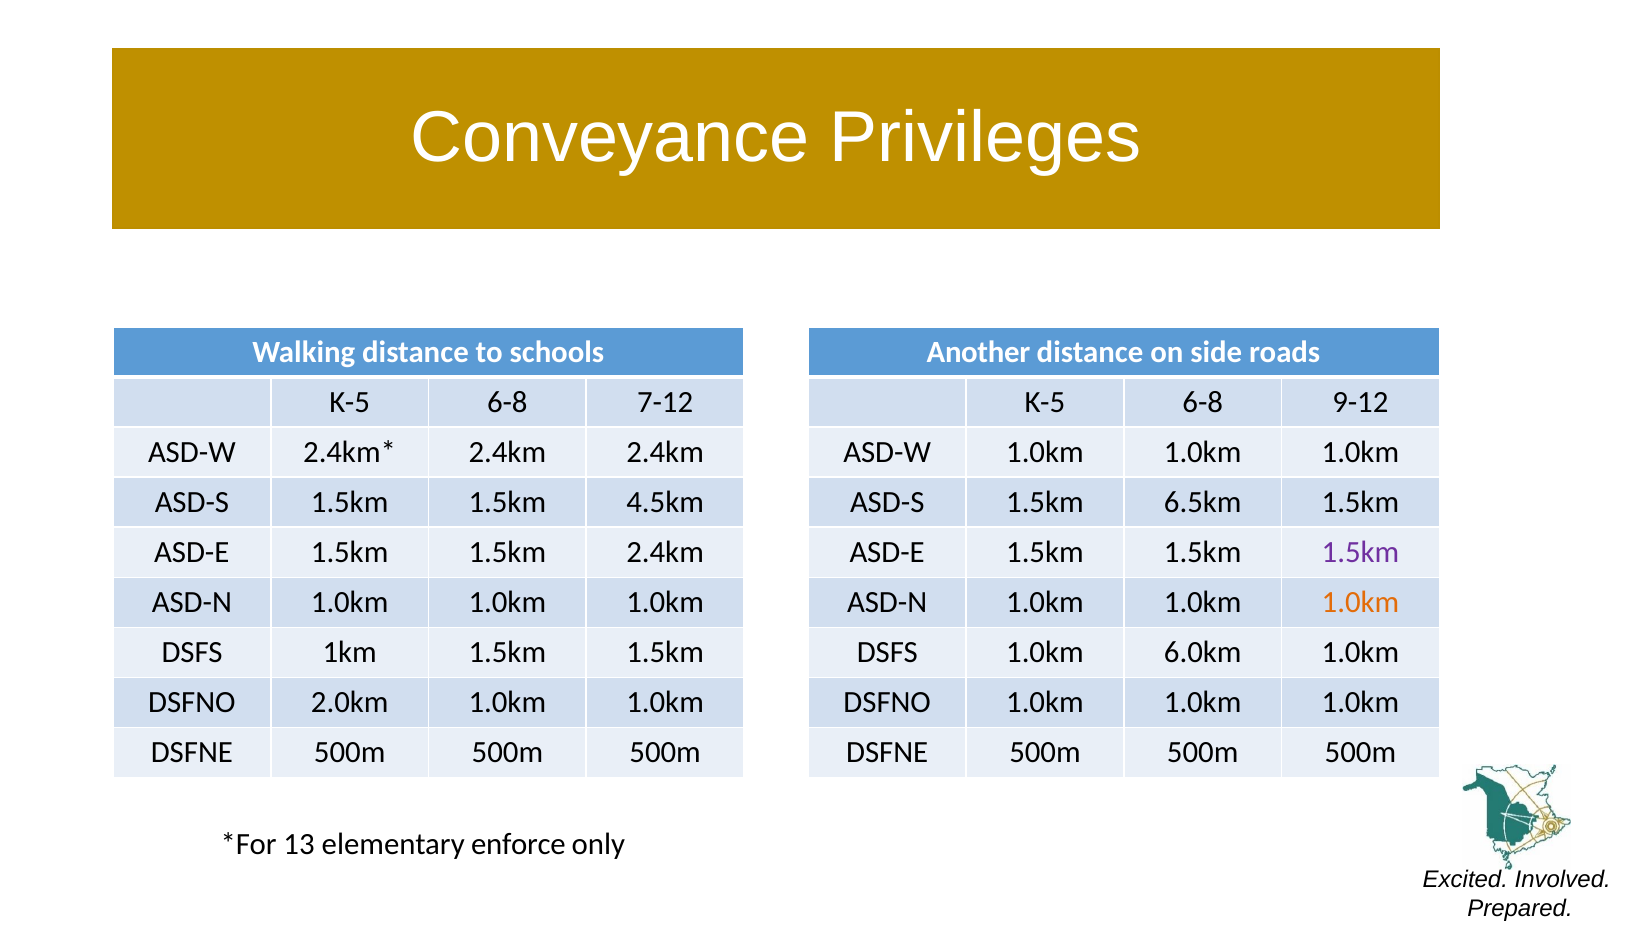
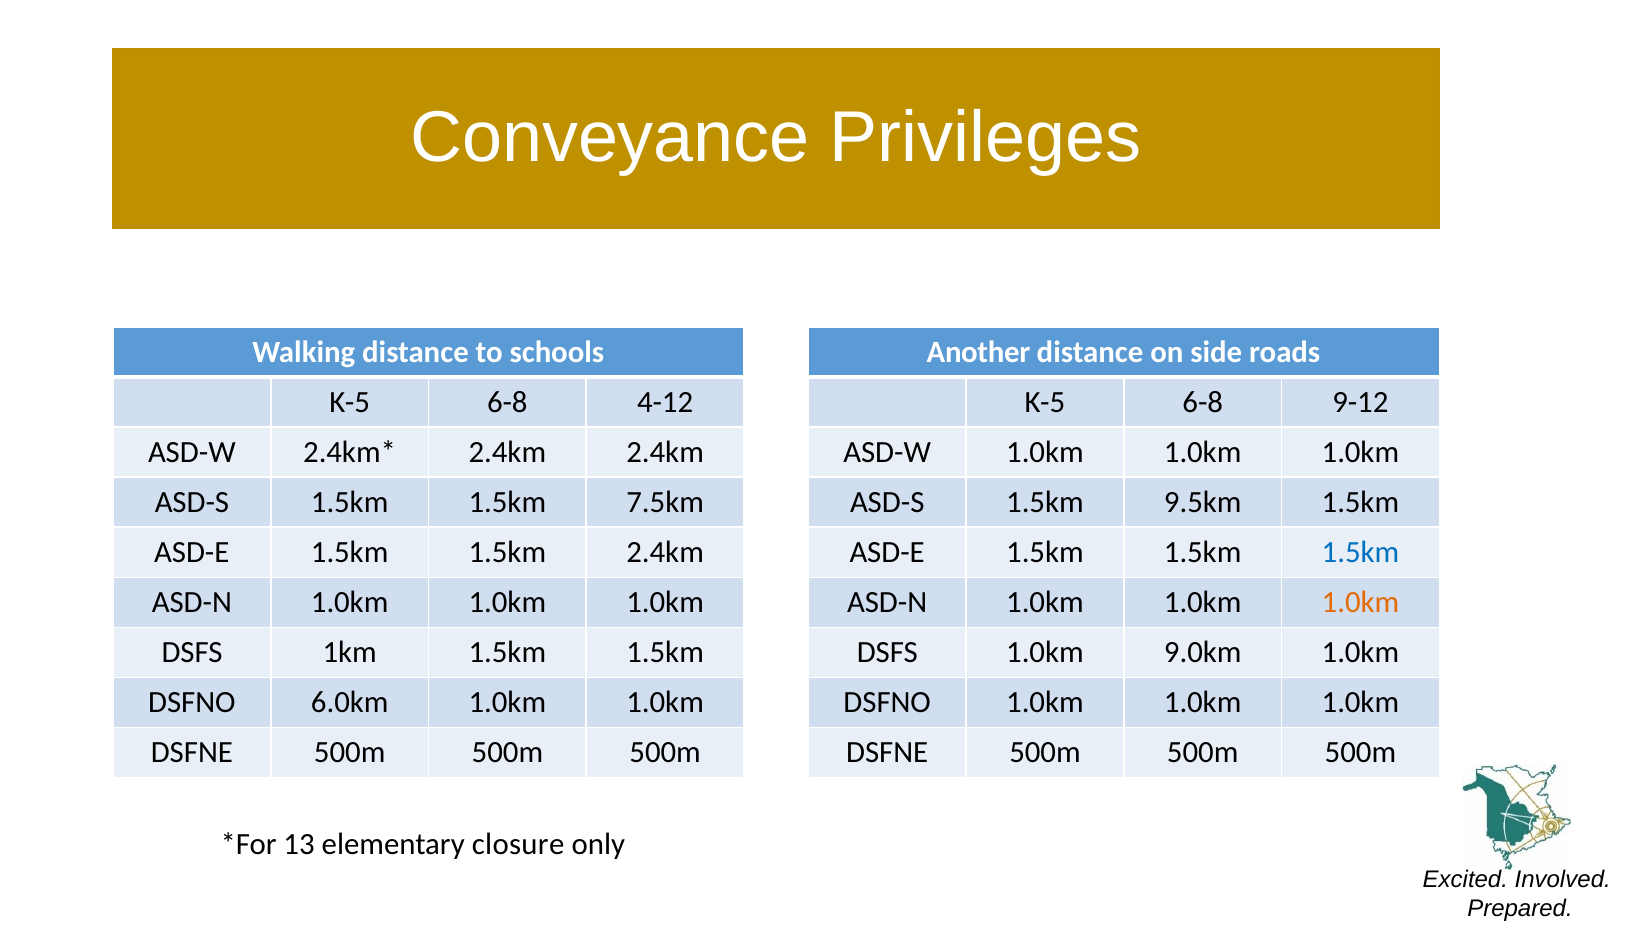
7-12: 7-12 -> 4-12
4.5km: 4.5km -> 7.5km
6.5km: 6.5km -> 9.5km
1.5km at (1360, 553) colour: purple -> blue
6.0km: 6.0km -> 9.0km
2.0km: 2.0km -> 6.0km
enforce: enforce -> closure
